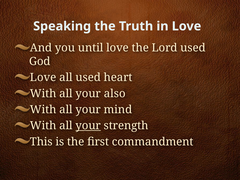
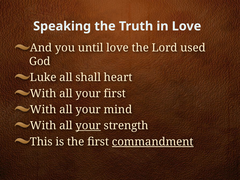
Love at (43, 77): Love -> Luke
all used: used -> shall
your also: also -> first
commandment underline: none -> present
